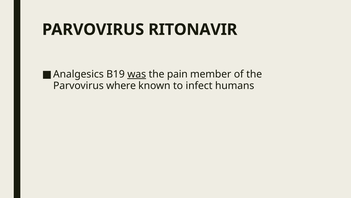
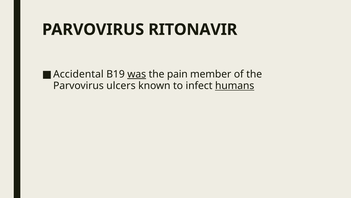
Analgesics: Analgesics -> Accidental
where: where -> ulcers
humans underline: none -> present
